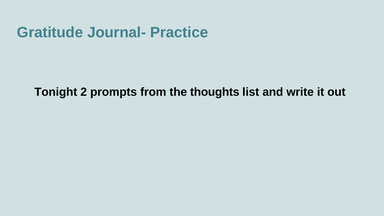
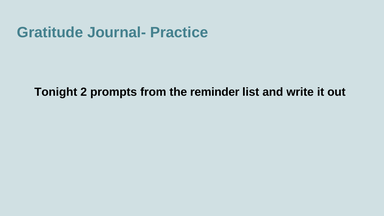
thoughts: thoughts -> reminder
